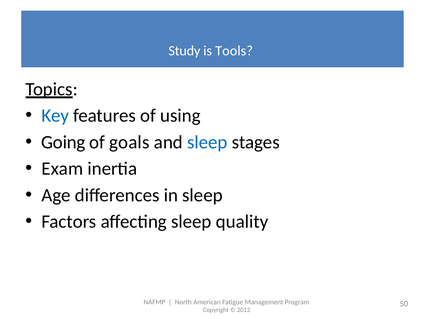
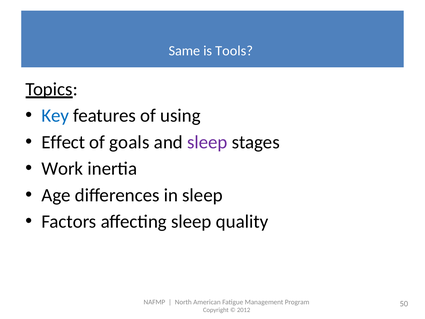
Study: Study -> Same
Going: Going -> Effect
sleep at (207, 142) colour: blue -> purple
Exam: Exam -> Work
